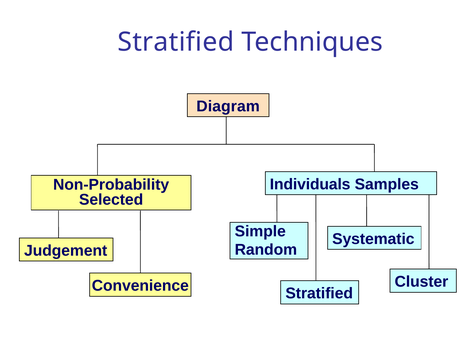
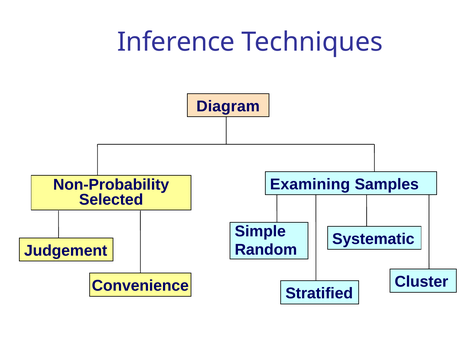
Stratified at (176, 42): Stratified -> Inference
Individuals: Individuals -> Examining
